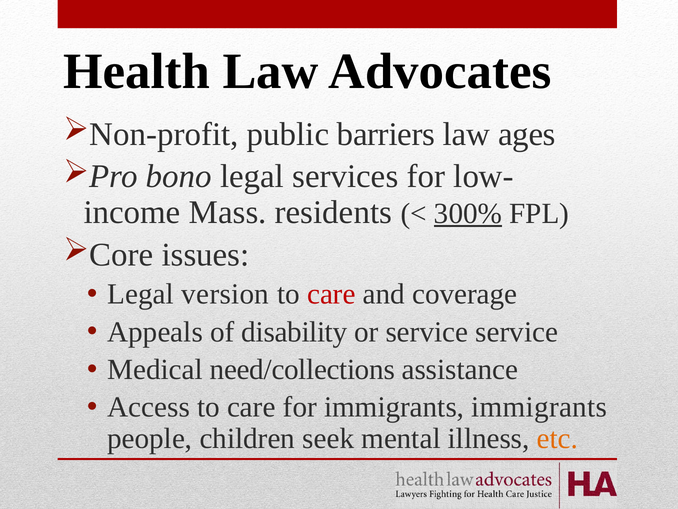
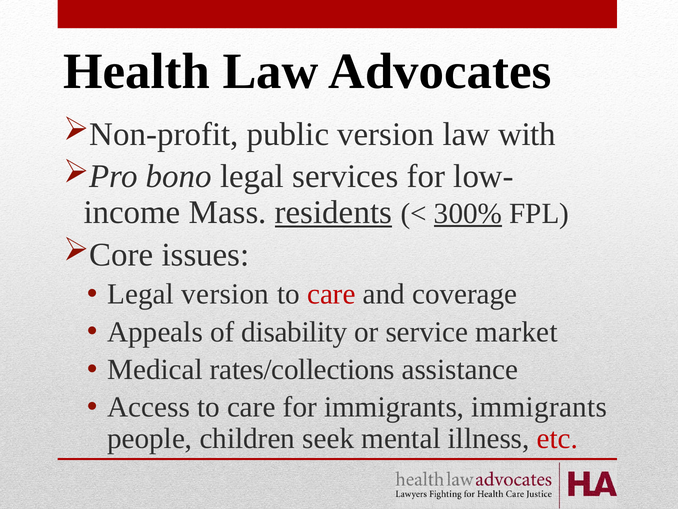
public barriers: barriers -> version
ages: ages -> with
residents underline: none -> present
service service: service -> market
need/collections: need/collections -> rates/collections
etc colour: orange -> red
